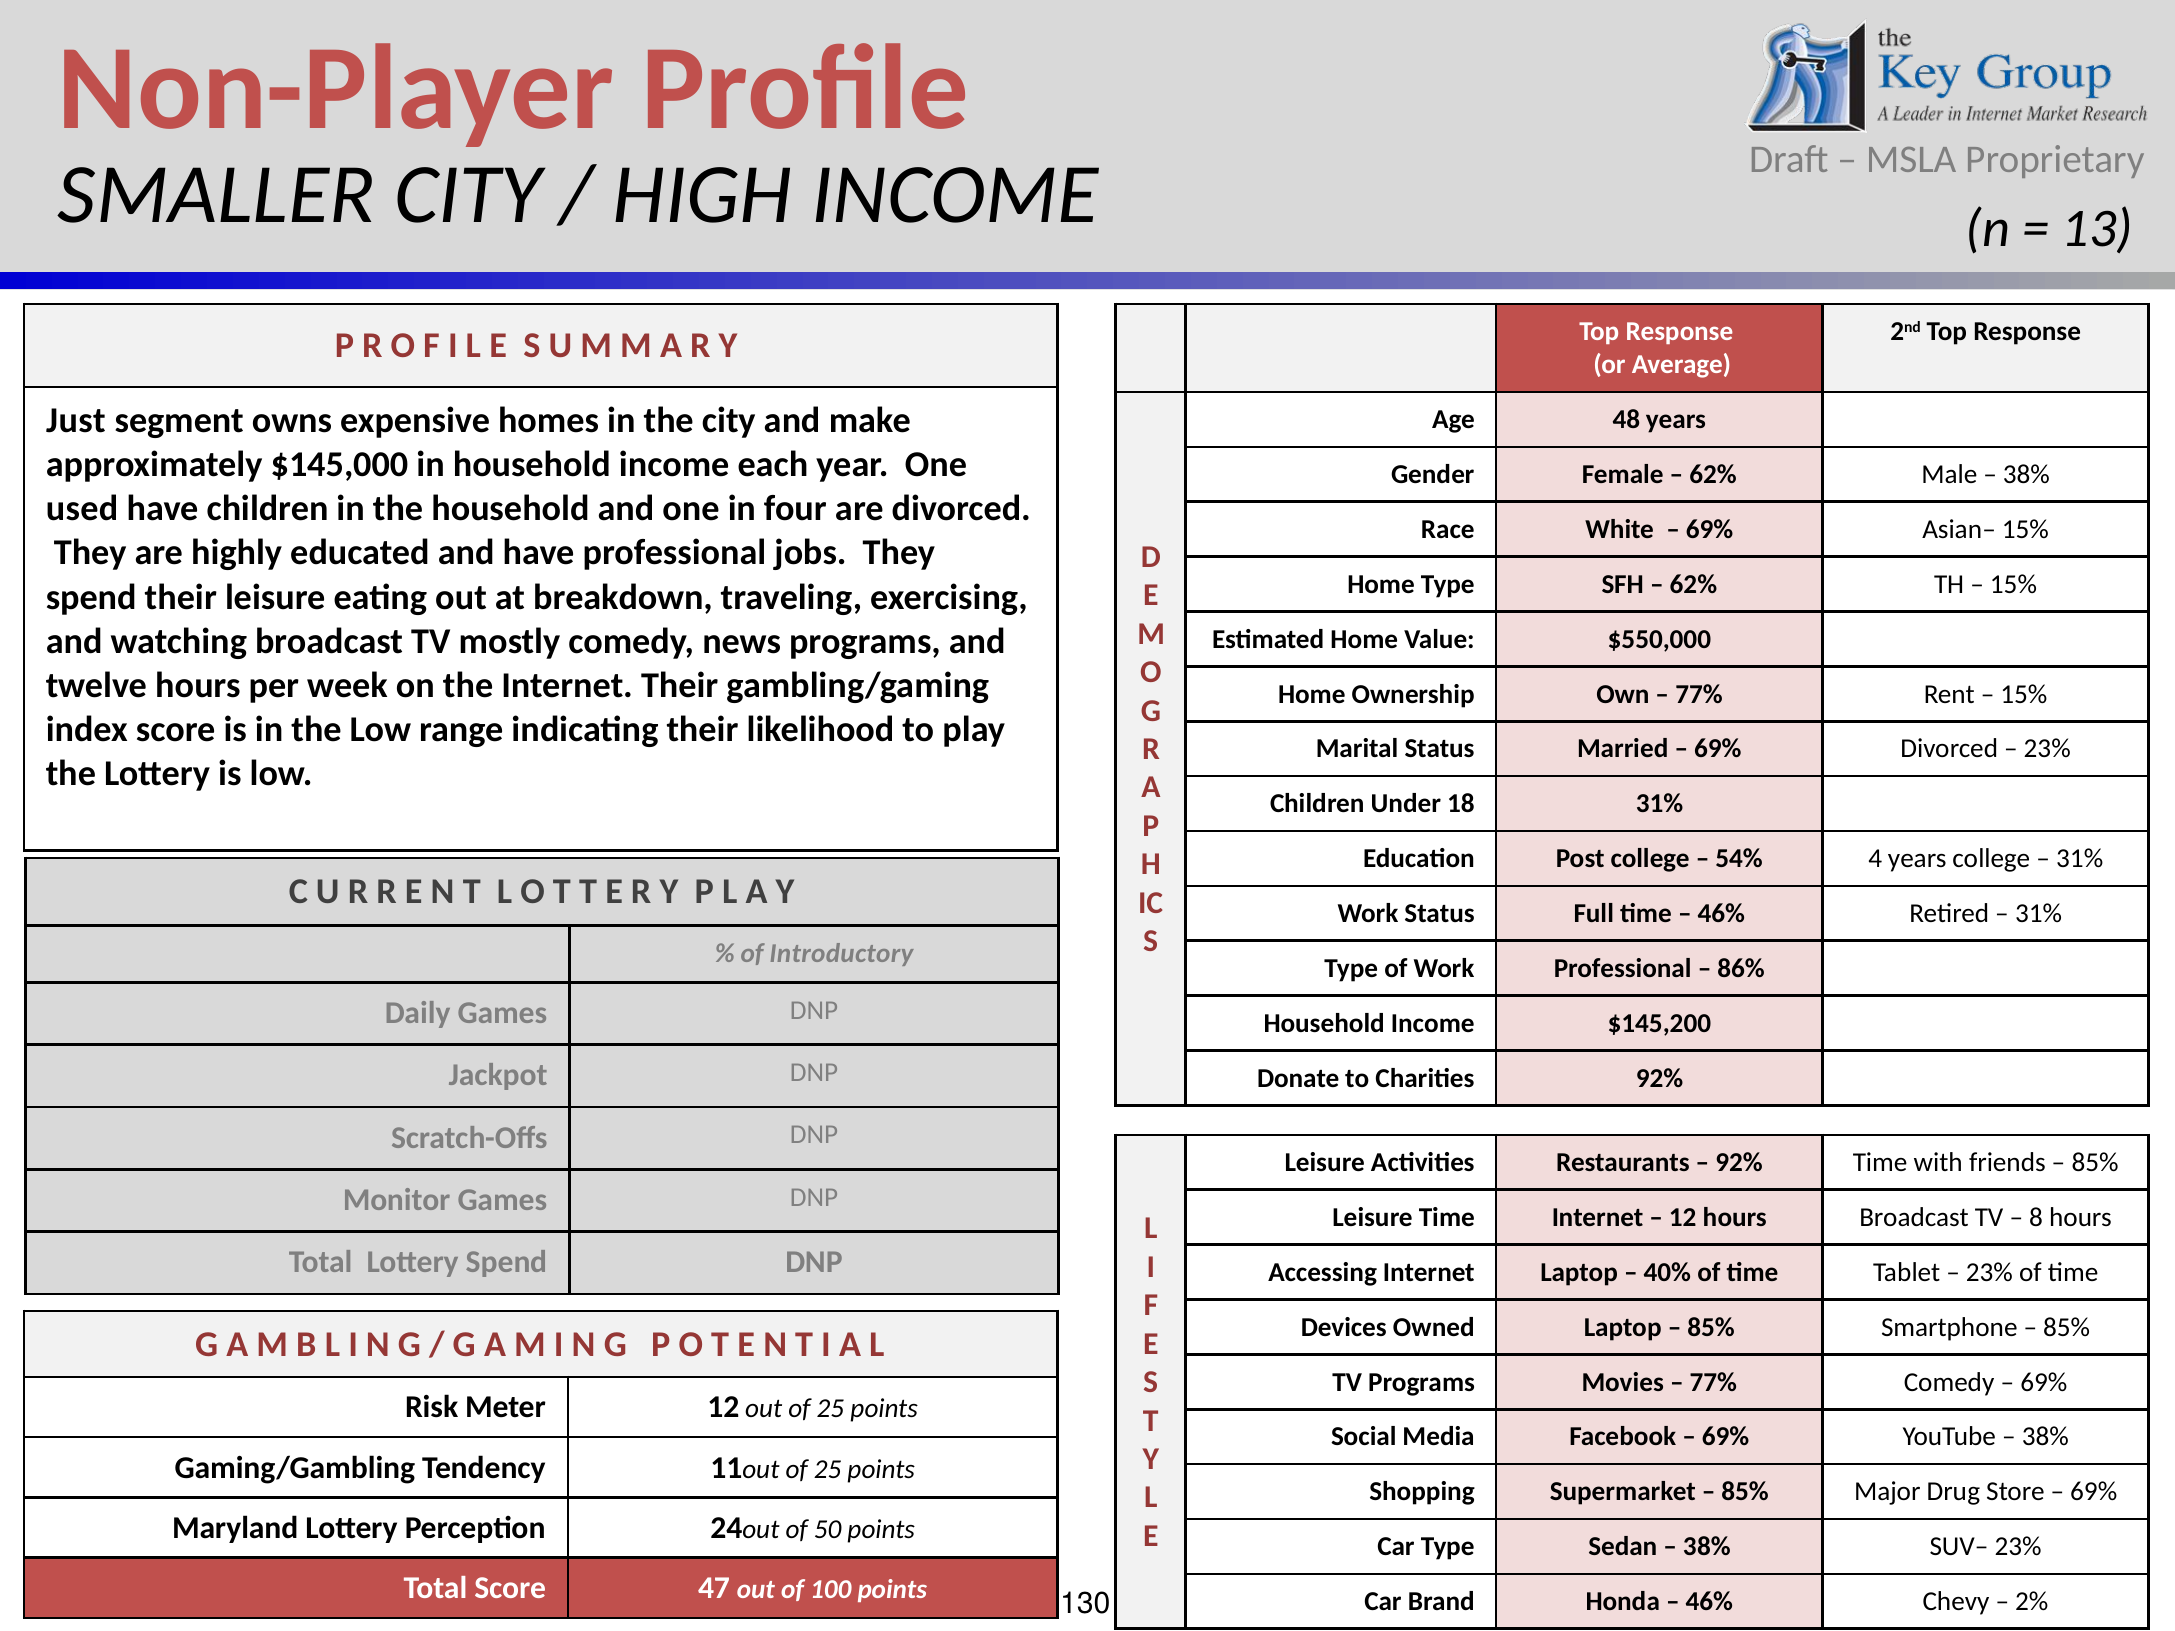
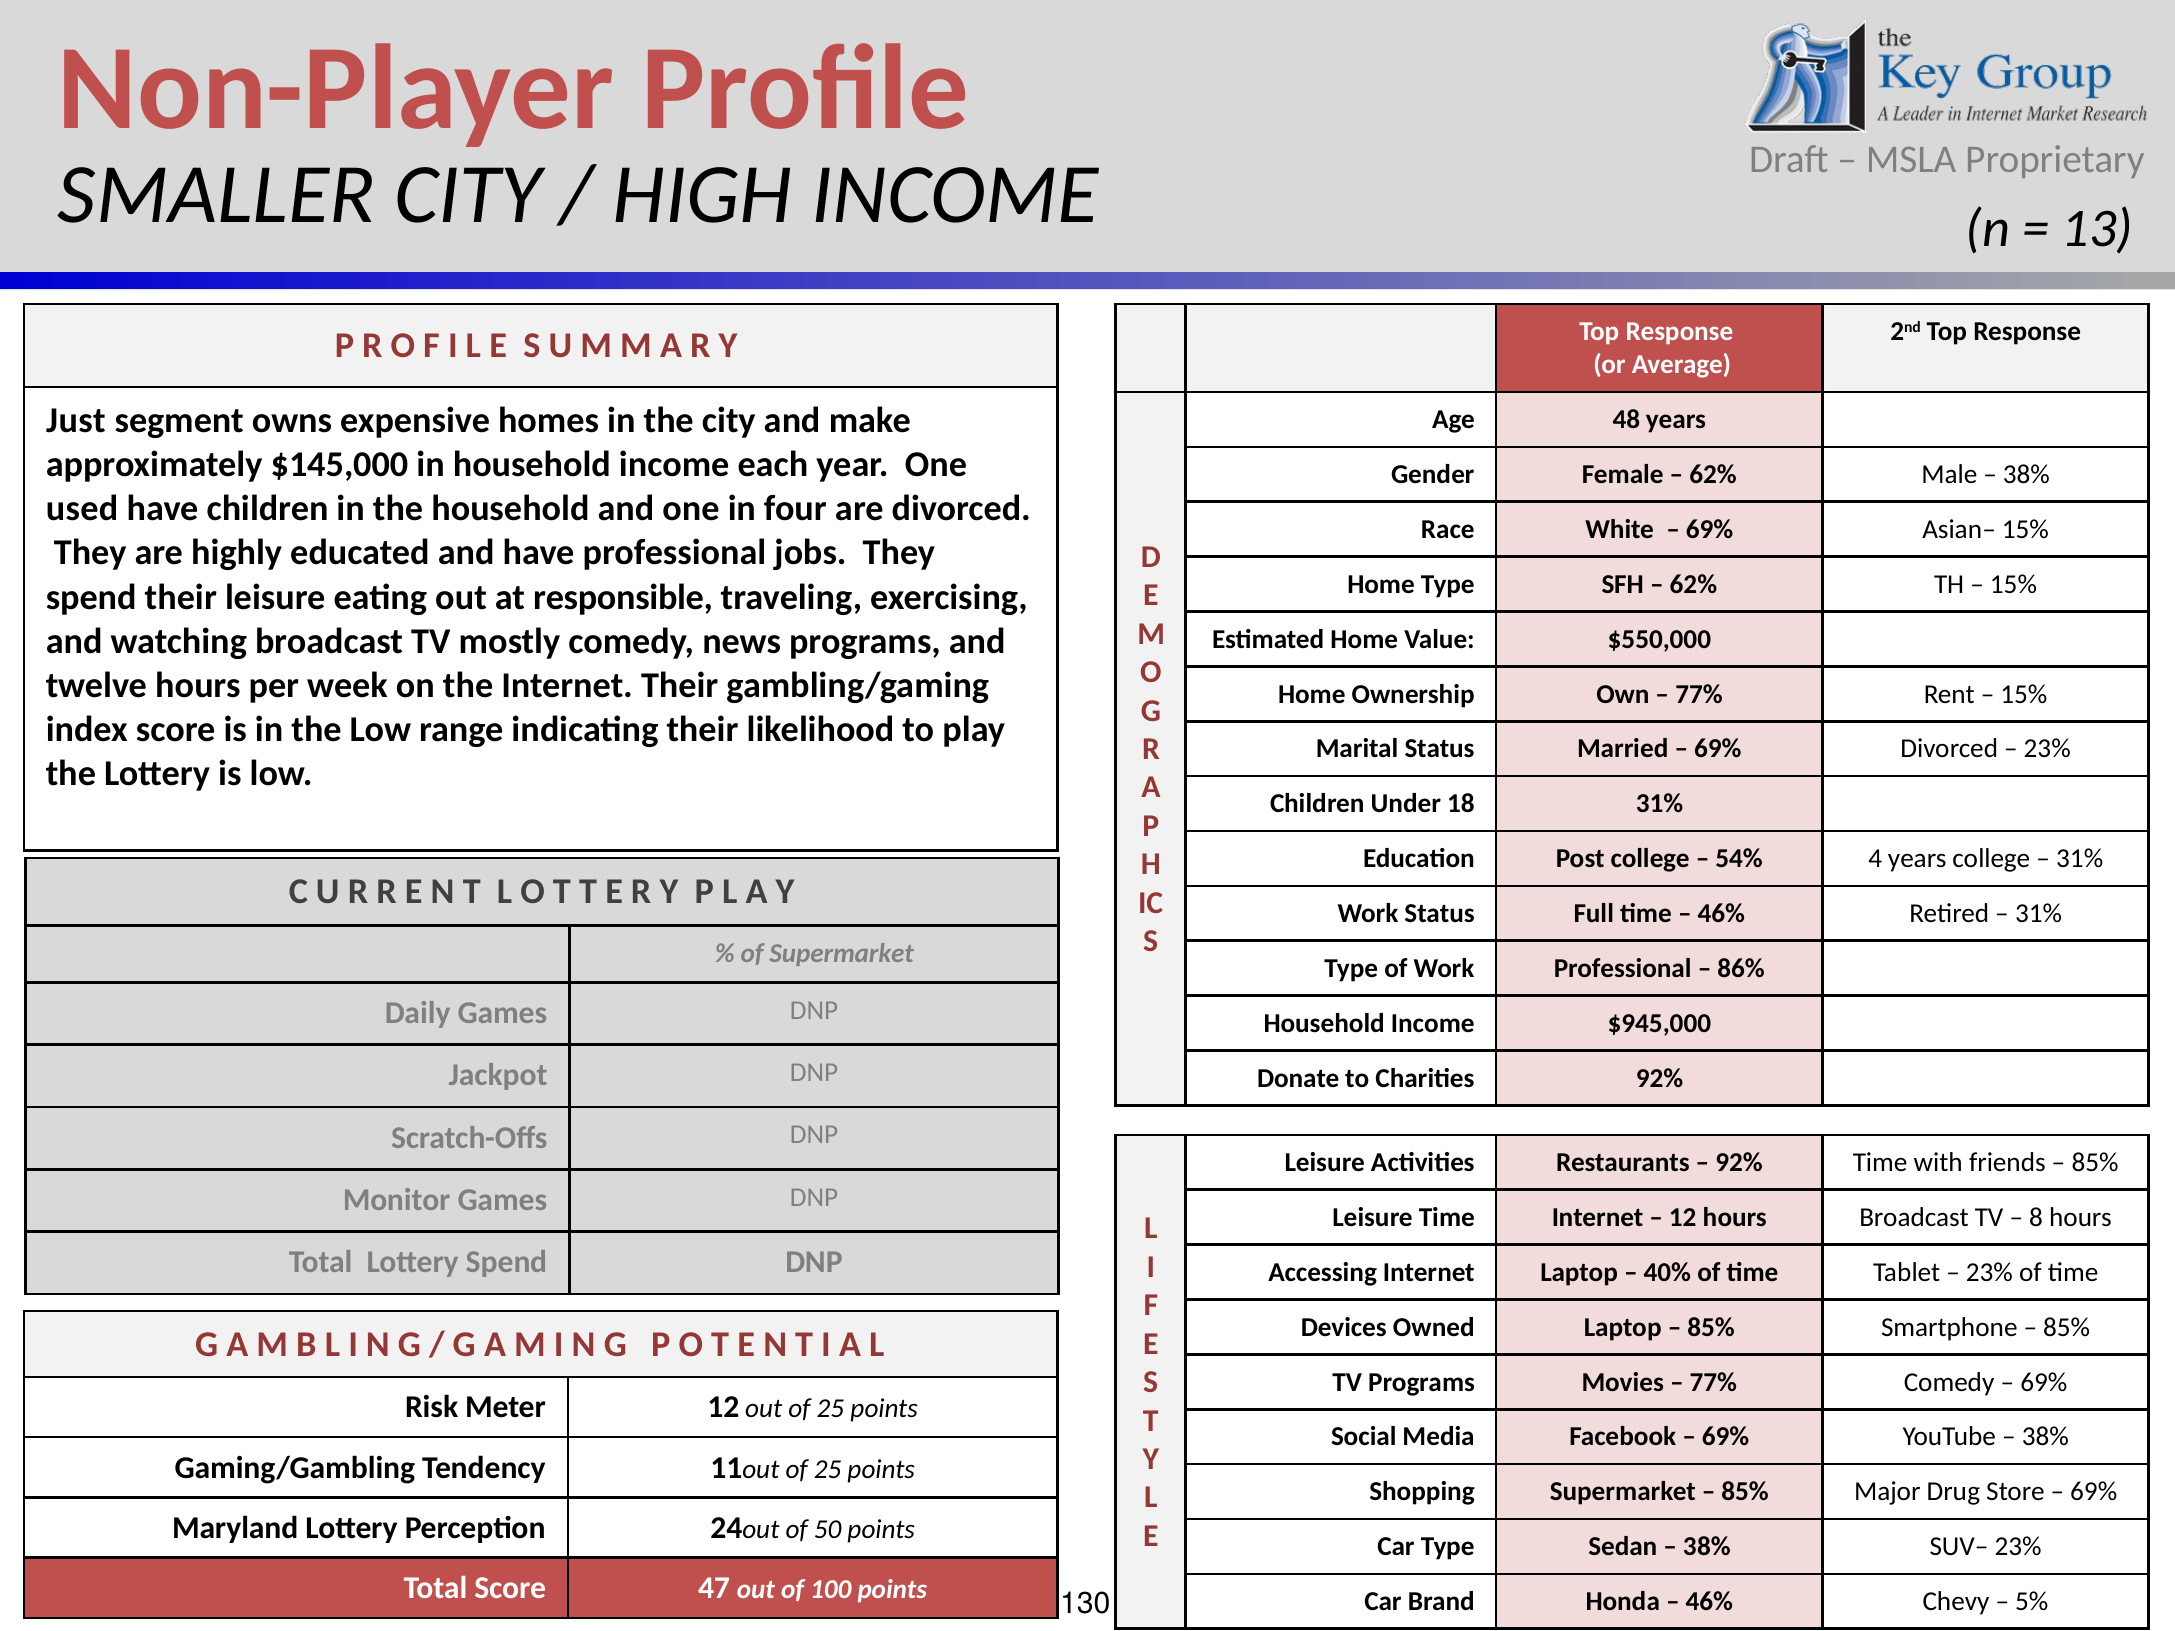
breakdown: breakdown -> responsible
of Introductory: Introductory -> Supermarket
$145,200: $145,200 -> $945,000
2%: 2% -> 5%
